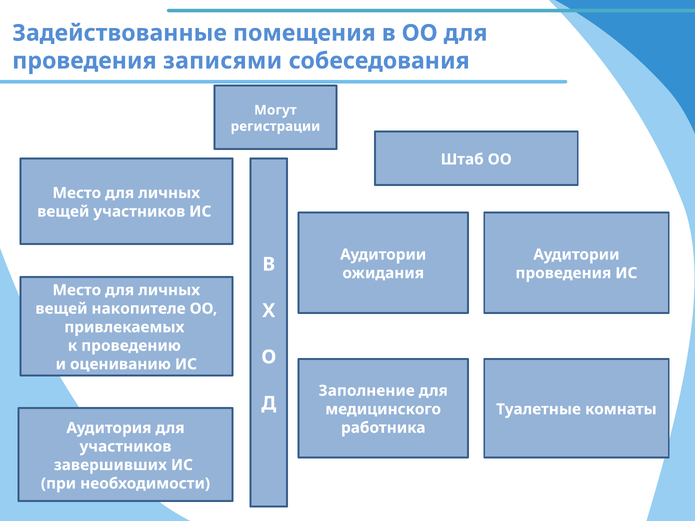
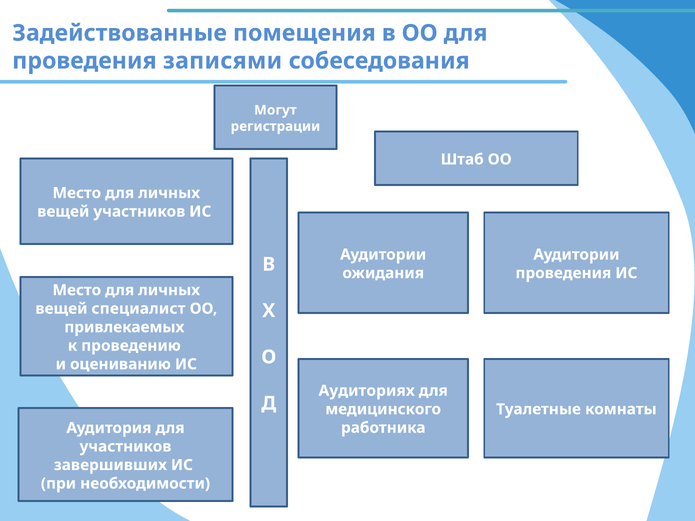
накопителе: накопителе -> специалист
Заполнение: Заполнение -> Аудиториях
